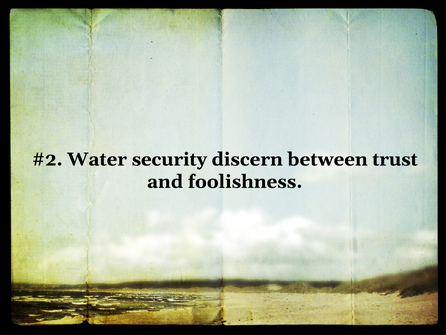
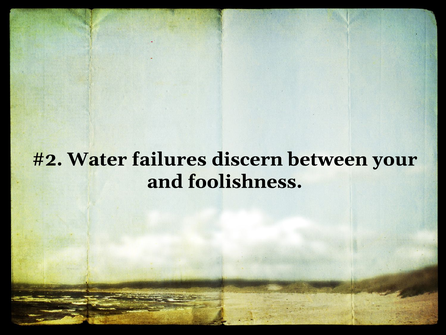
security: security -> failures
trust: trust -> your
